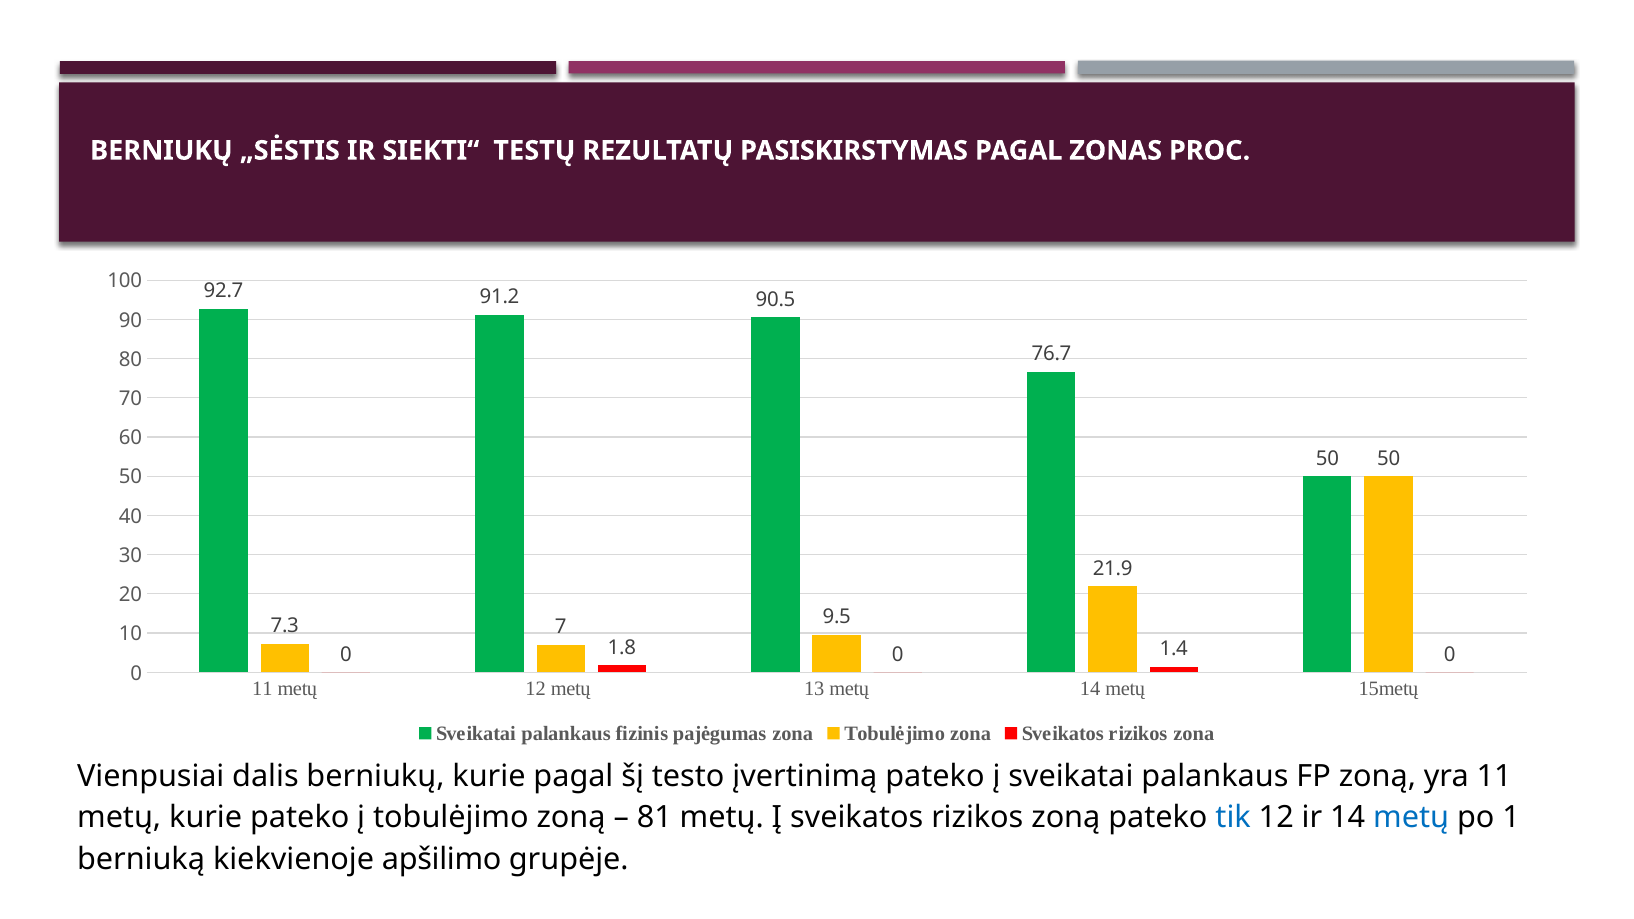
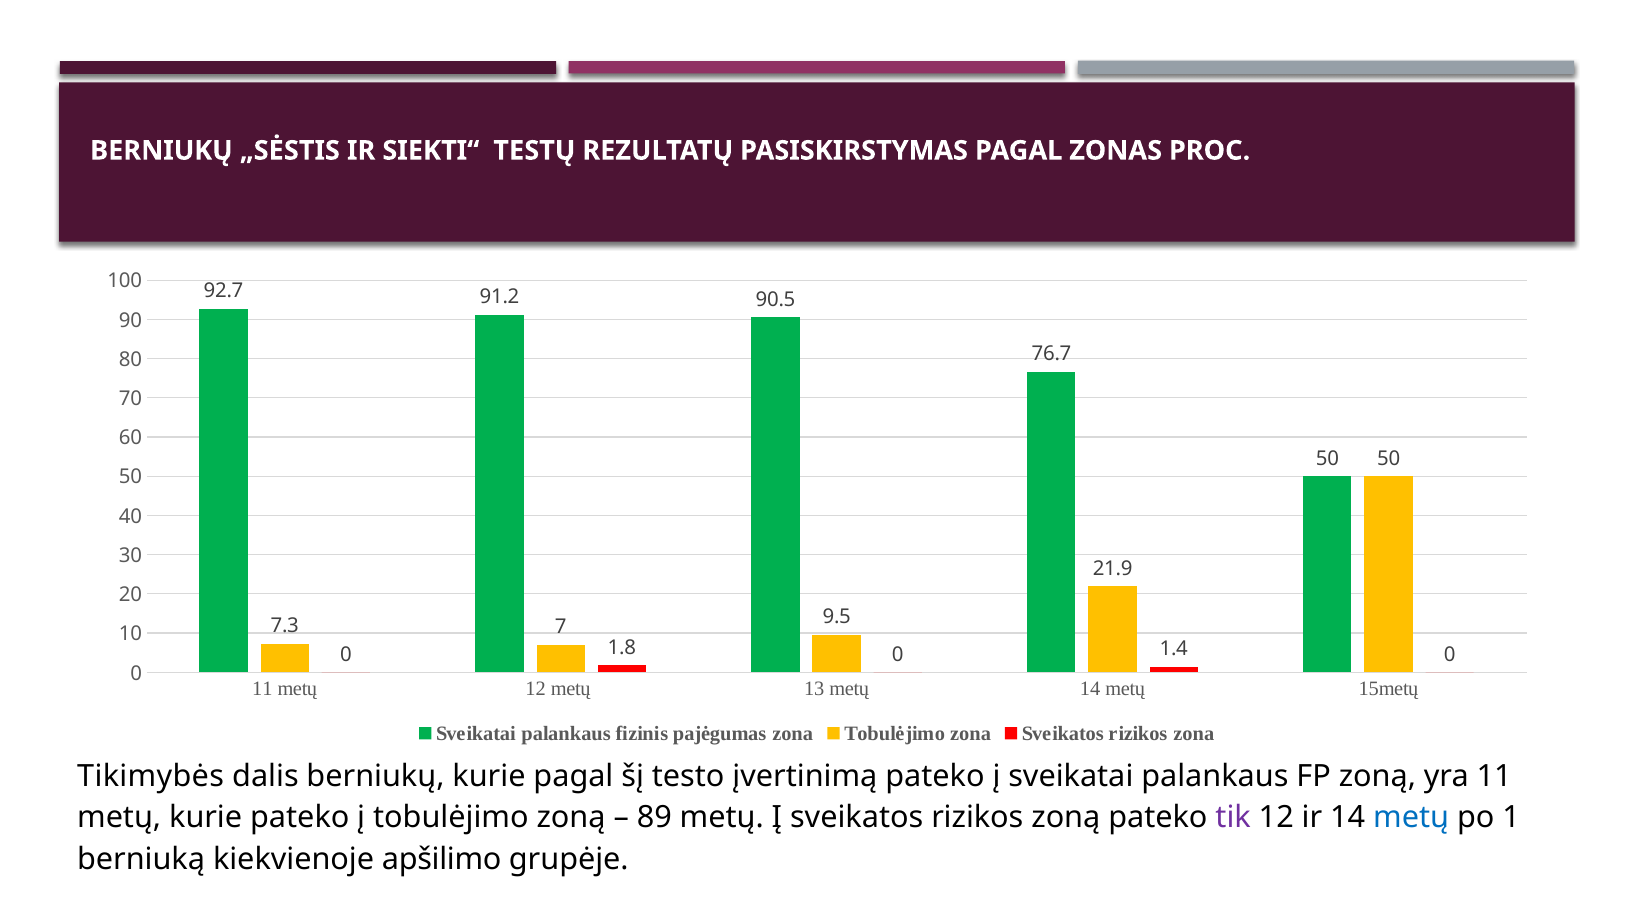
Vienpusiai: Vienpusiai -> Tikimybės
81: 81 -> 89
tik colour: blue -> purple
